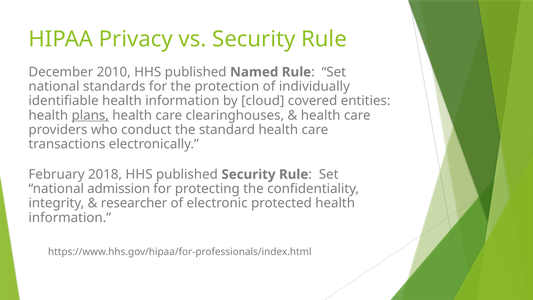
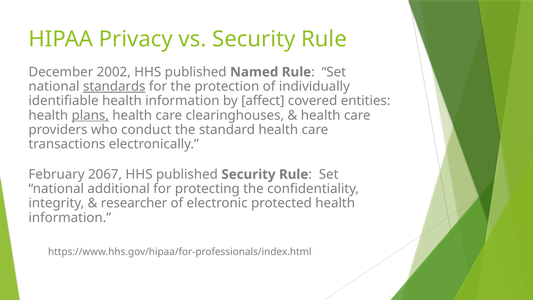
2010: 2010 -> 2002
standards underline: none -> present
cloud: cloud -> affect
2018: 2018 -> 2067
admission: admission -> additional
